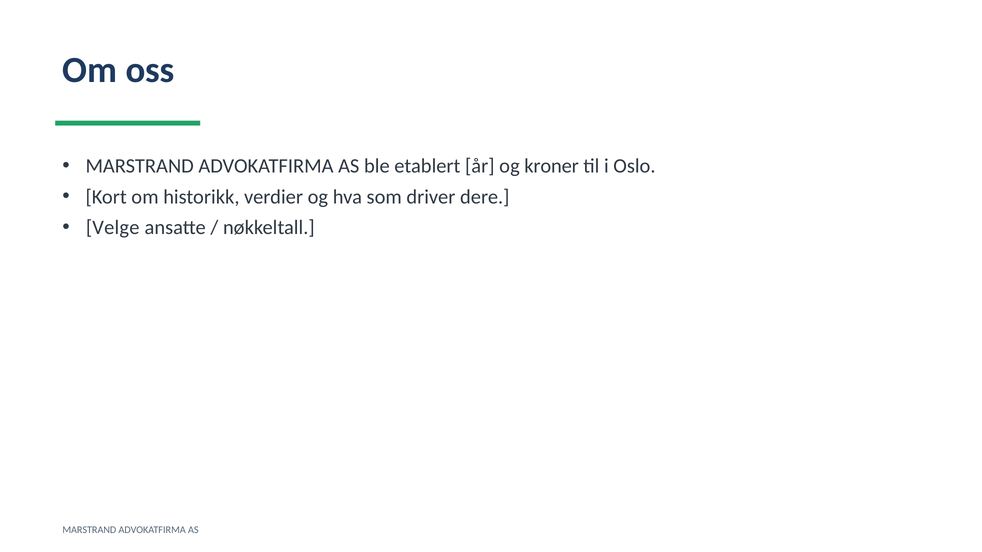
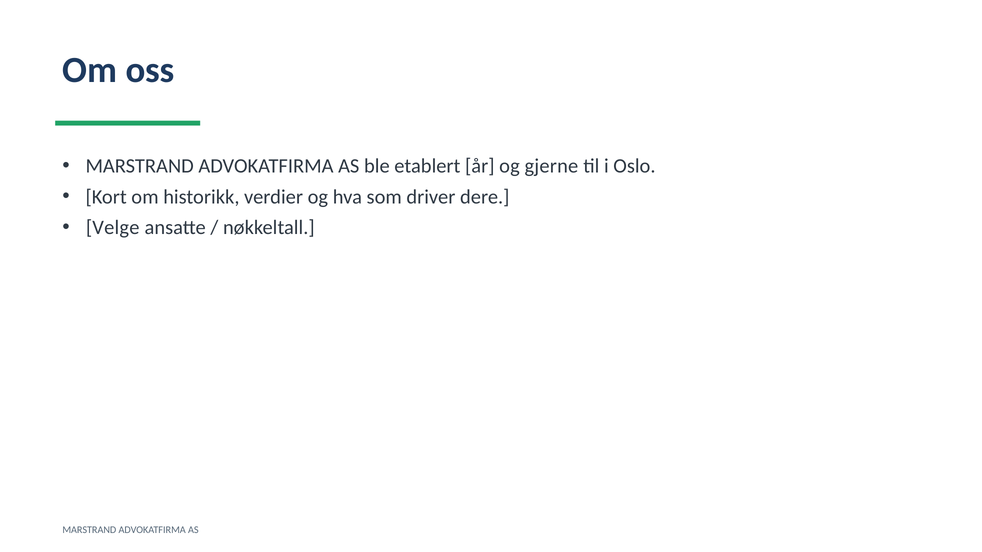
kroner: kroner -> gjerne
